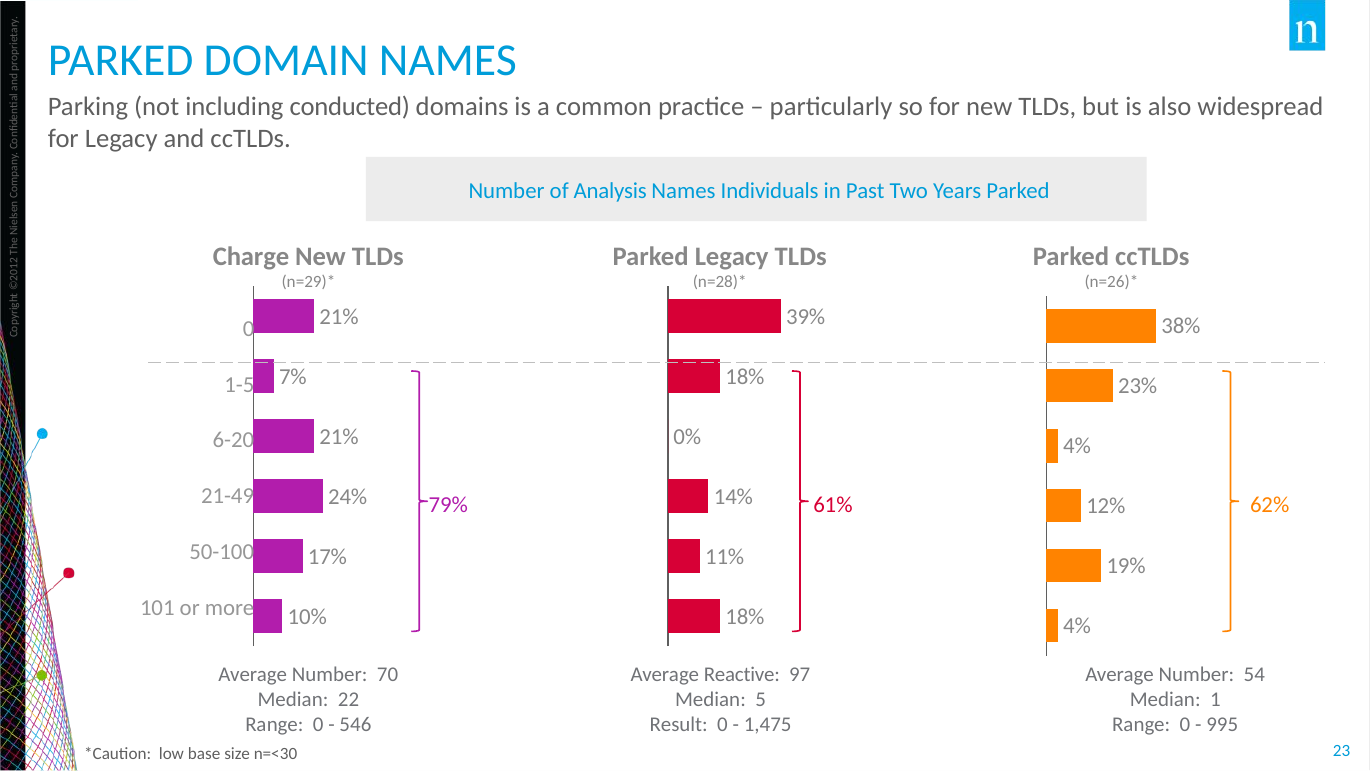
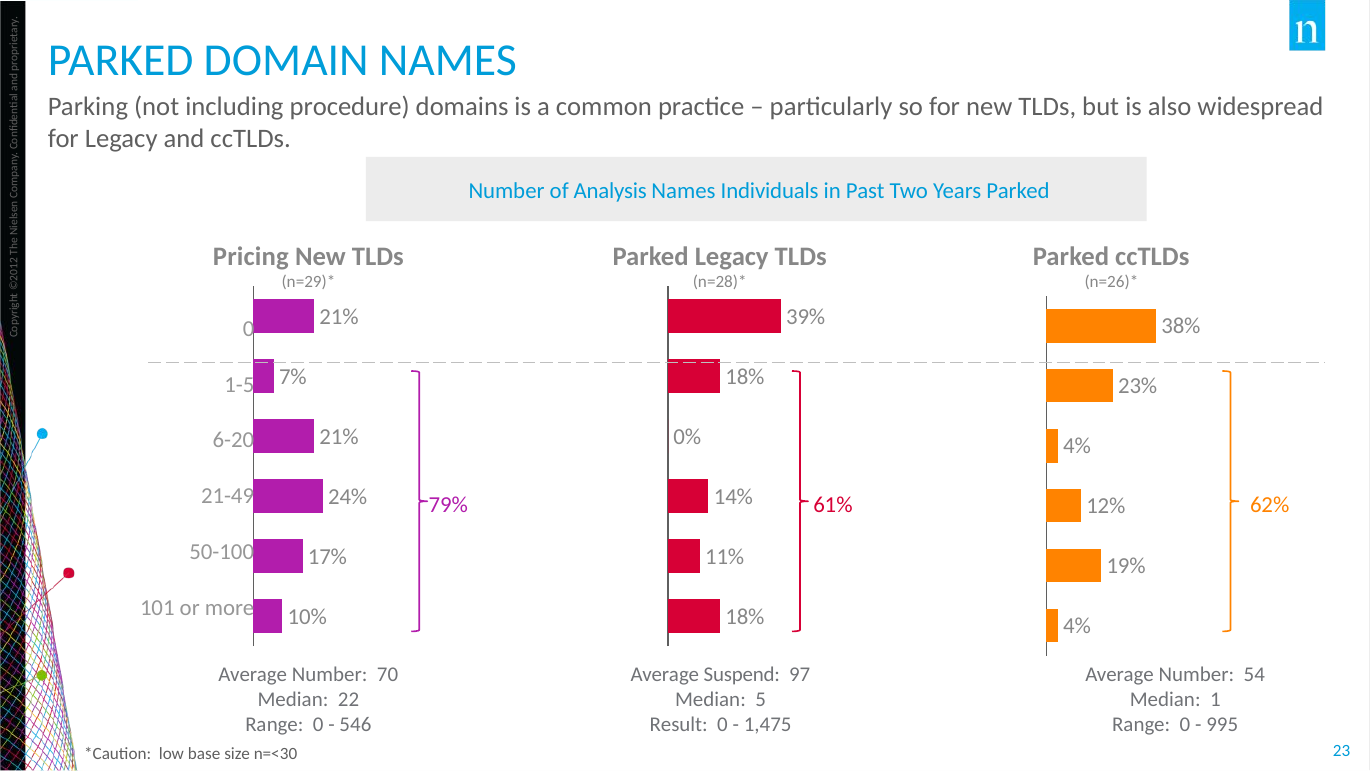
conducted: conducted -> procedure
Charge: Charge -> Pricing
Reactive: Reactive -> Suspend
